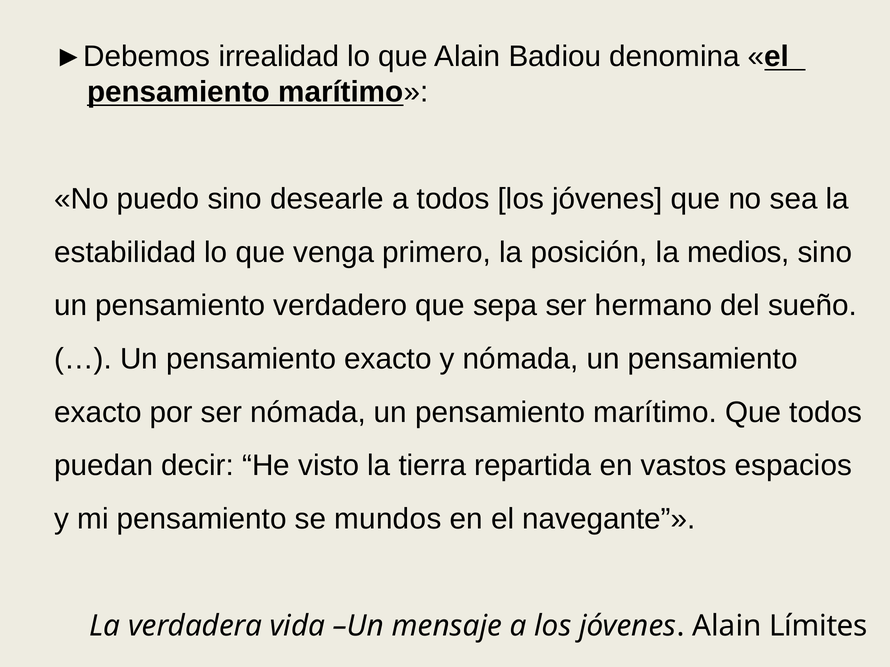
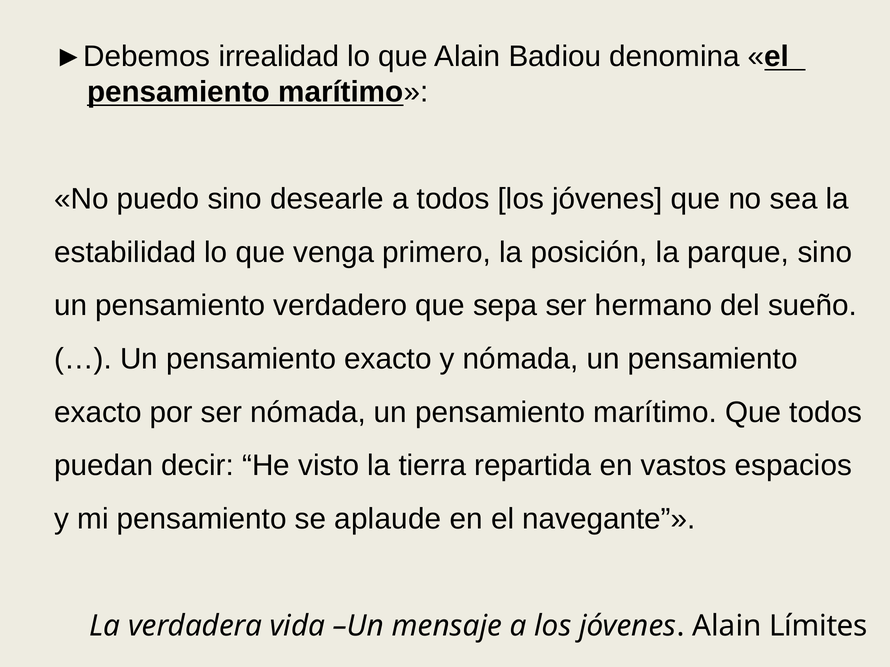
medios: medios -> parque
mundos: mundos -> aplaude
